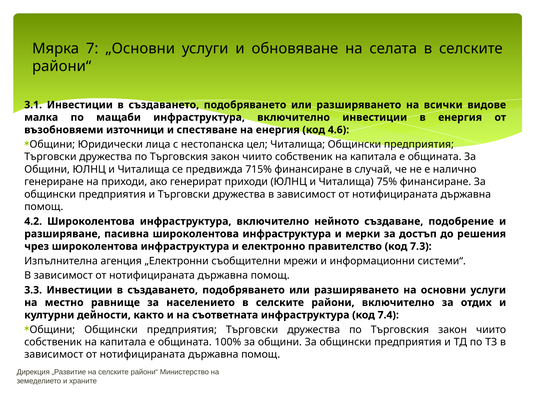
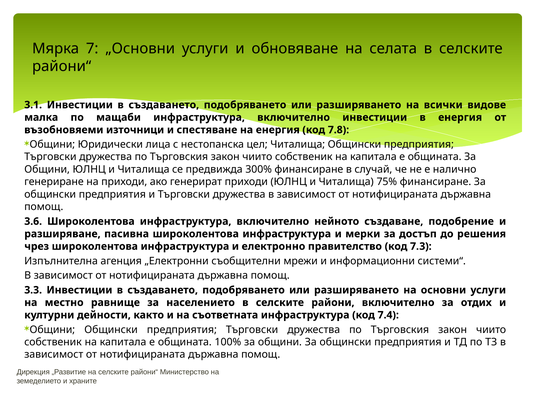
4.6: 4.6 -> 7.8
715%: 715% -> 300%
4.2: 4.2 -> 3.6
